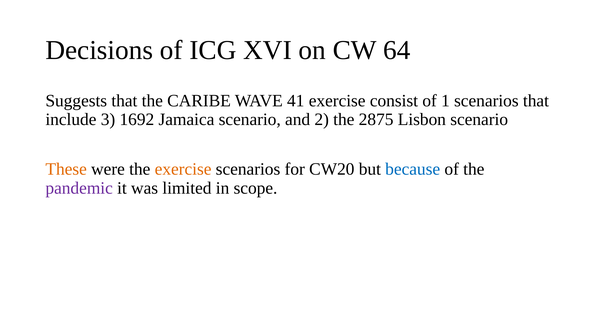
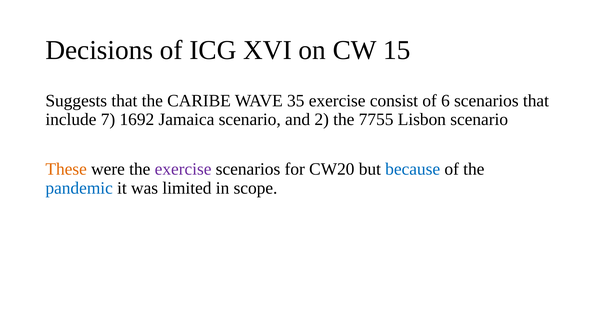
64: 64 -> 15
41: 41 -> 35
1: 1 -> 6
3: 3 -> 7
2875: 2875 -> 7755
exercise at (183, 169) colour: orange -> purple
pandemic colour: purple -> blue
